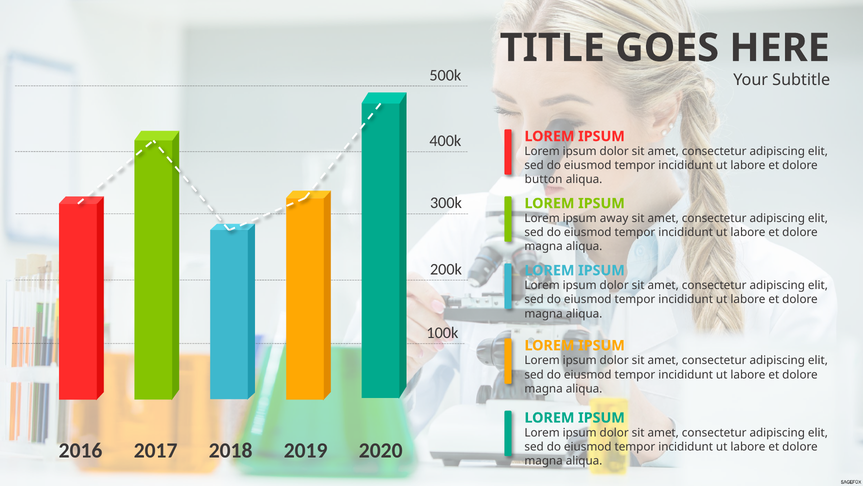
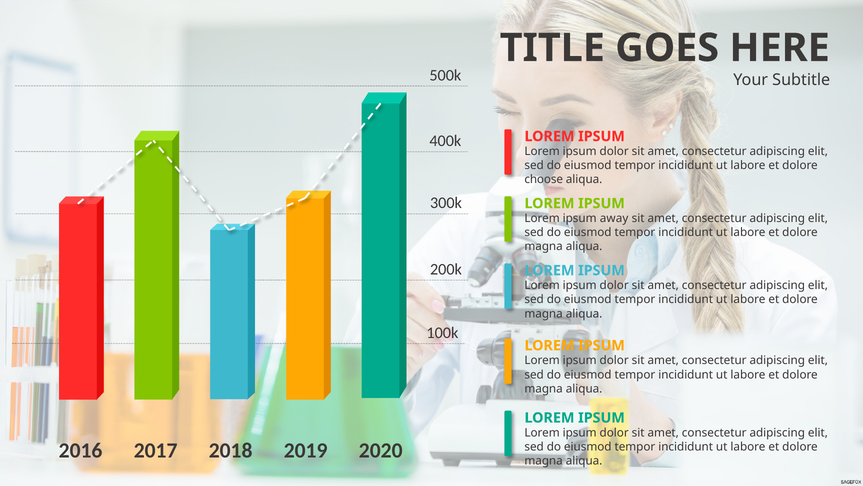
button: button -> choose
